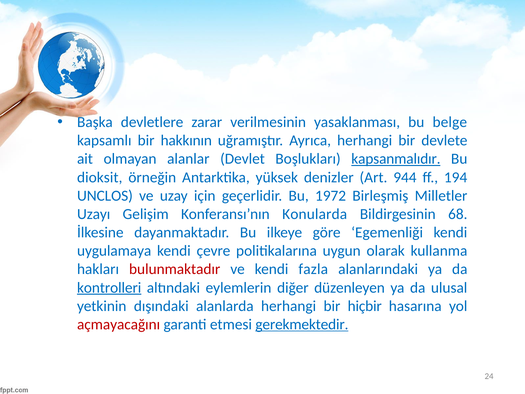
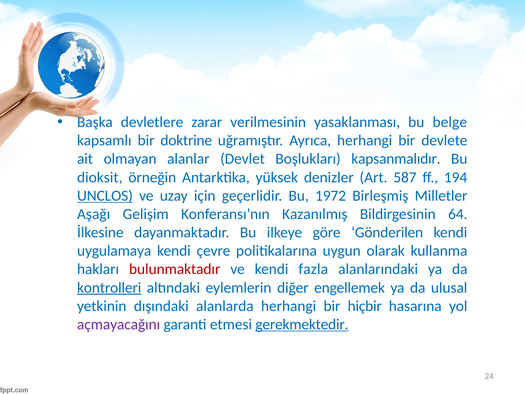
hakkının: hakkının -> doktrine
kapsanmalıdır underline: present -> none
944: 944 -> 587
UNCLOS underline: none -> present
Uzayı: Uzayı -> Aşağı
Konularda: Konularda -> Kazanılmış
68: 68 -> 64
Egemenliği: Egemenliği -> Gönderilen
düzenleyen: düzenleyen -> engellemek
açmayacağını colour: red -> purple
